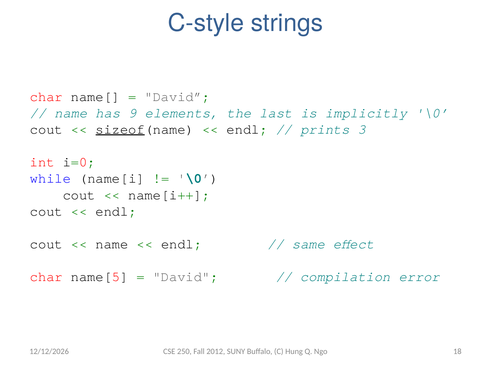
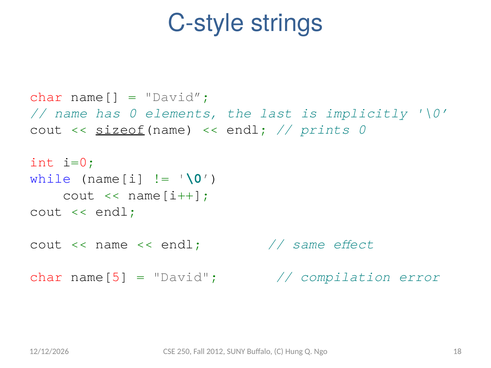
has 9: 9 -> 0
prints 3: 3 -> 0
